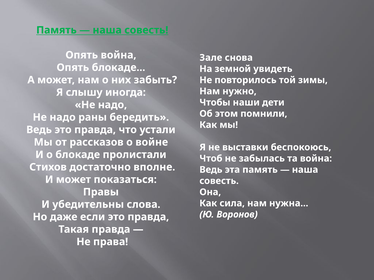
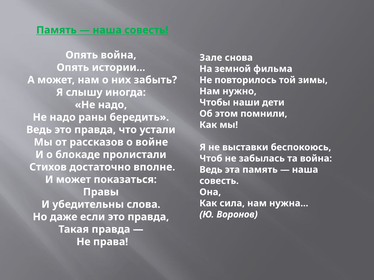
Опять блокаде: блокаде -> истории
увидеть: увидеть -> фильма
